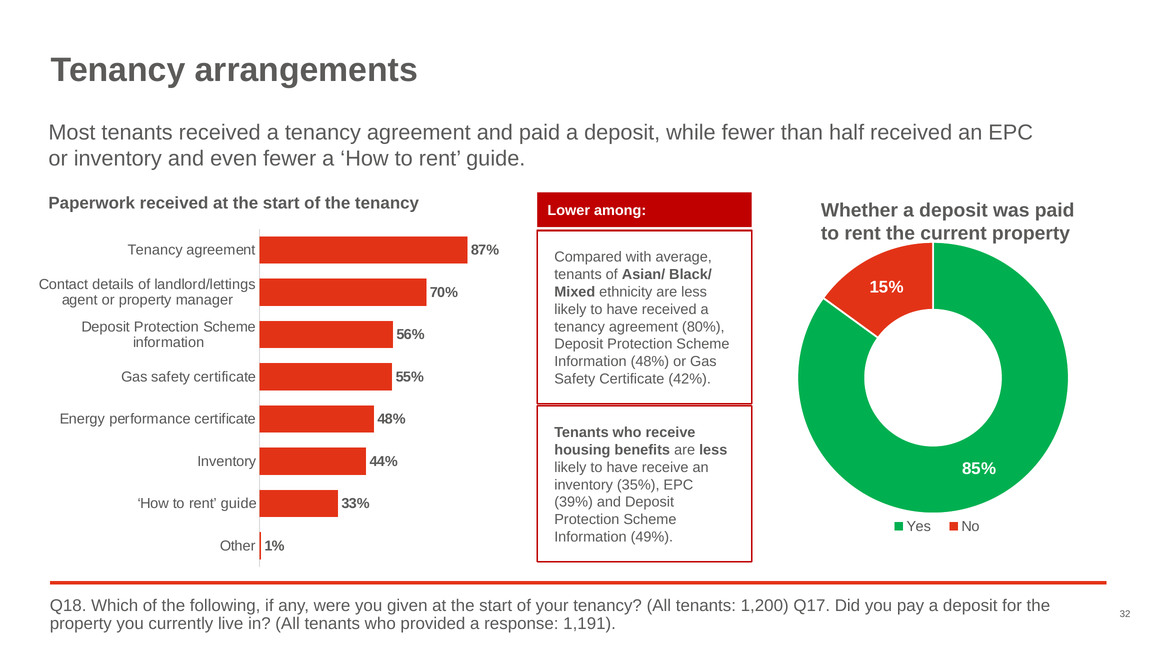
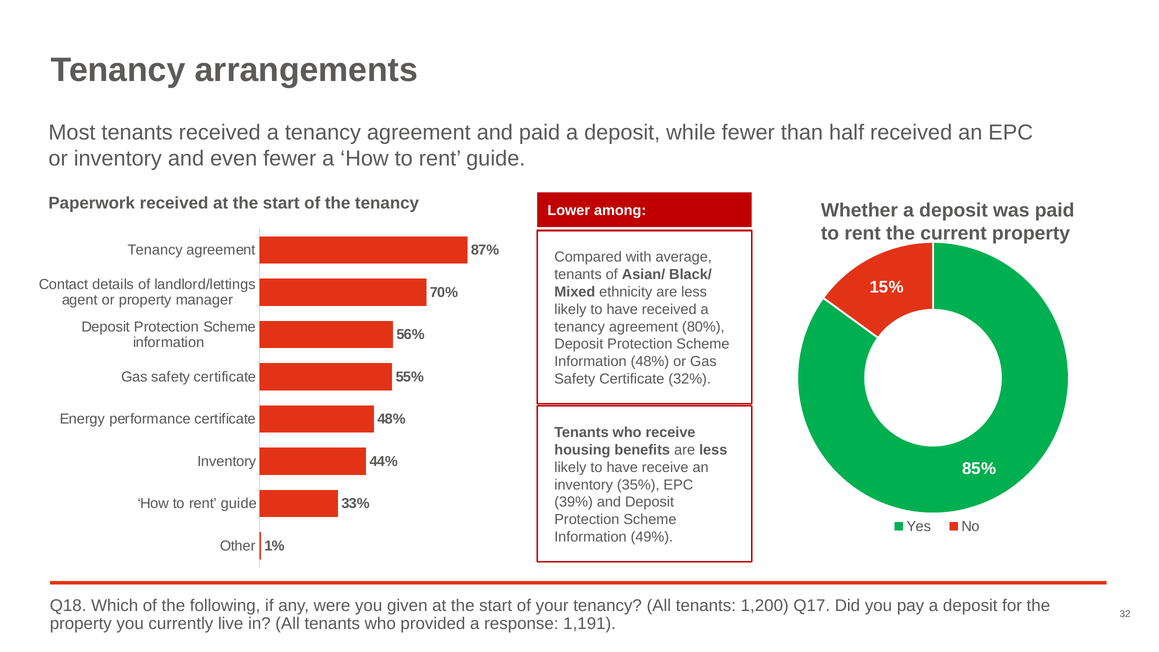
42%: 42% -> 32%
